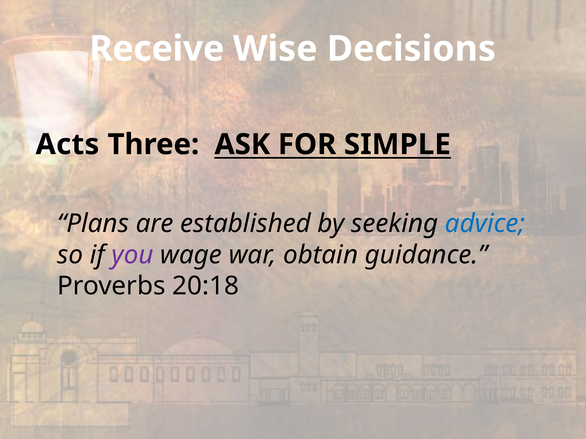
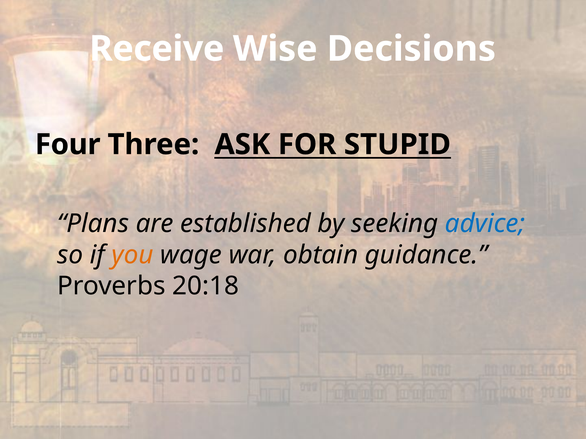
Acts: Acts -> Four
SIMPLE: SIMPLE -> STUPID
you colour: purple -> orange
